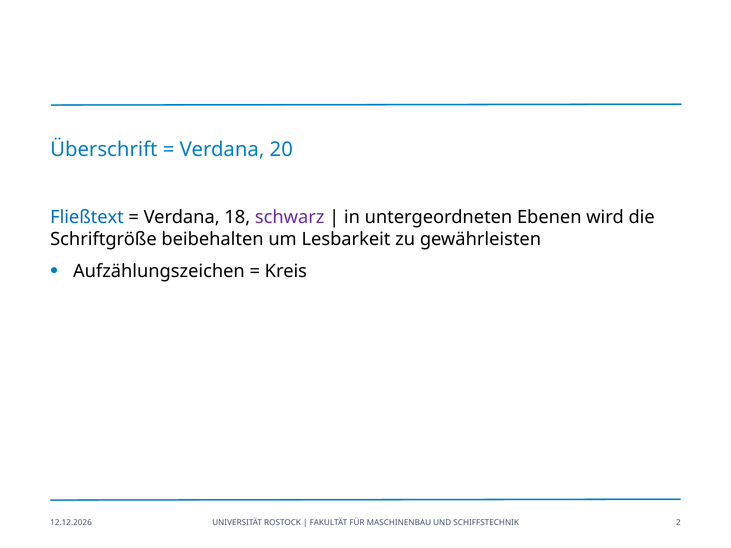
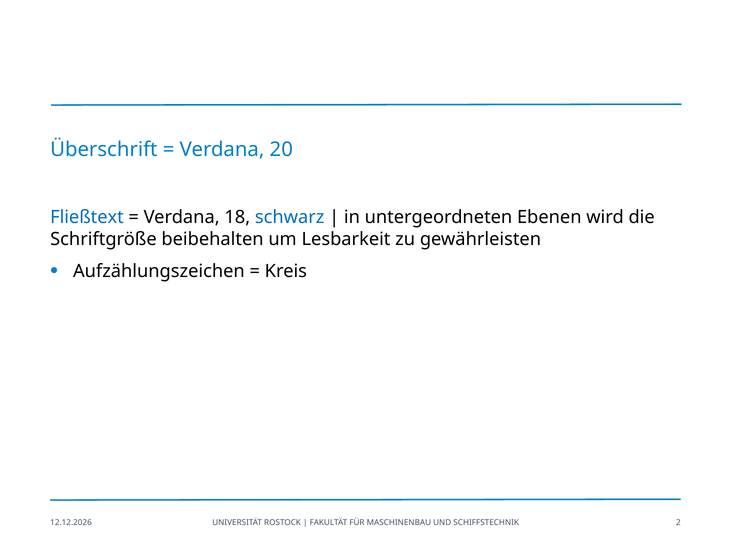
schwarz colour: purple -> blue
